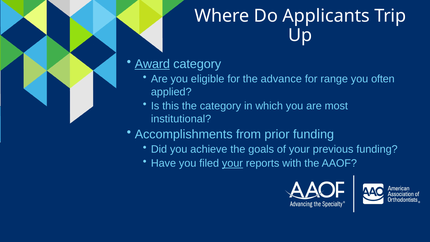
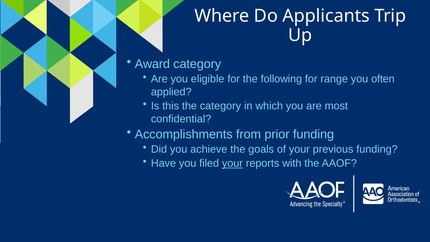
Award underline: present -> none
advance: advance -> following
institutional: institutional -> confidential
